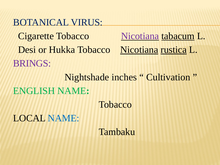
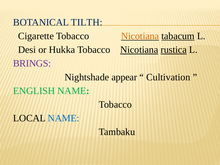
VIRUS: VIRUS -> TILTH
Nicotiana at (140, 36) colour: purple -> orange
inches: inches -> appear
